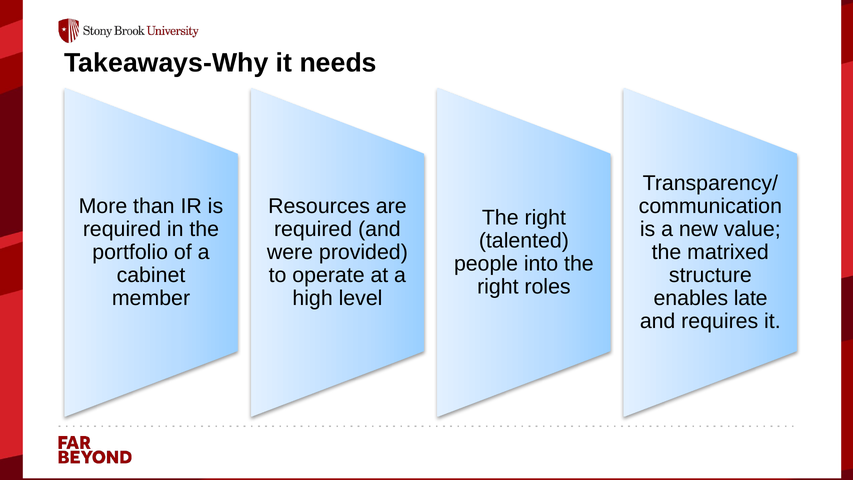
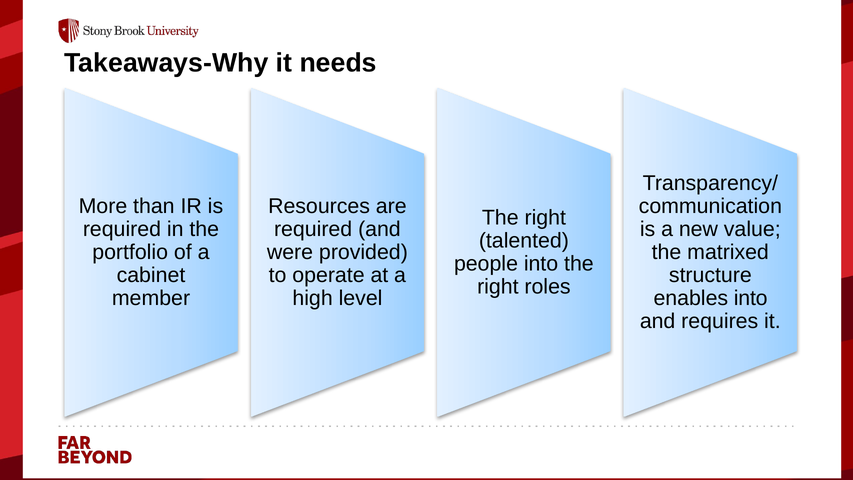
enables late: late -> into
